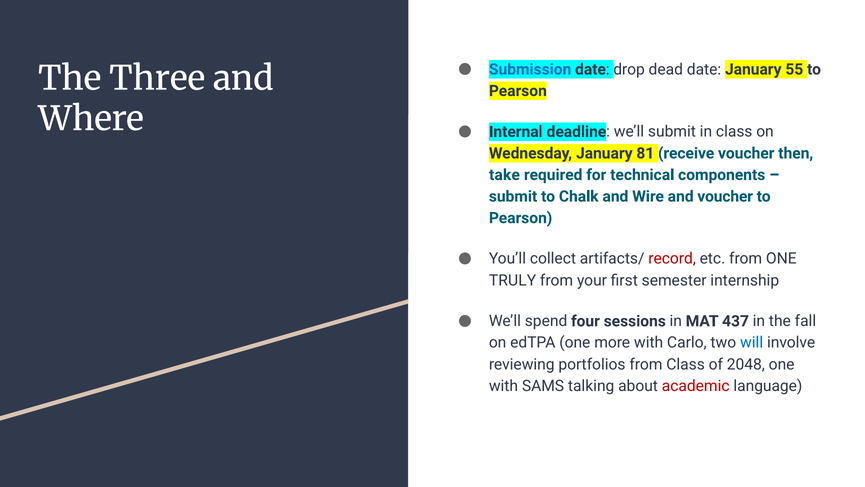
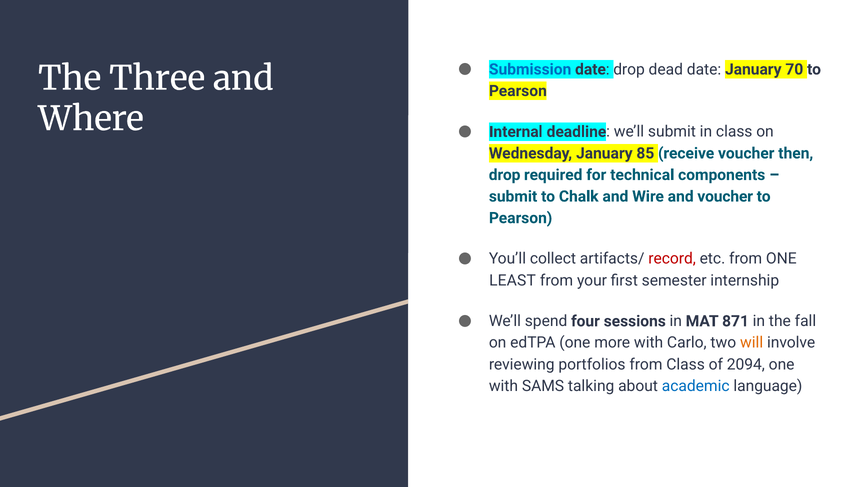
55: 55 -> 70
81: 81 -> 85
take at (504, 175): take -> drop
TRULY: TRULY -> LEAST
437: 437 -> 871
will colour: blue -> orange
2048: 2048 -> 2094
academic colour: red -> blue
